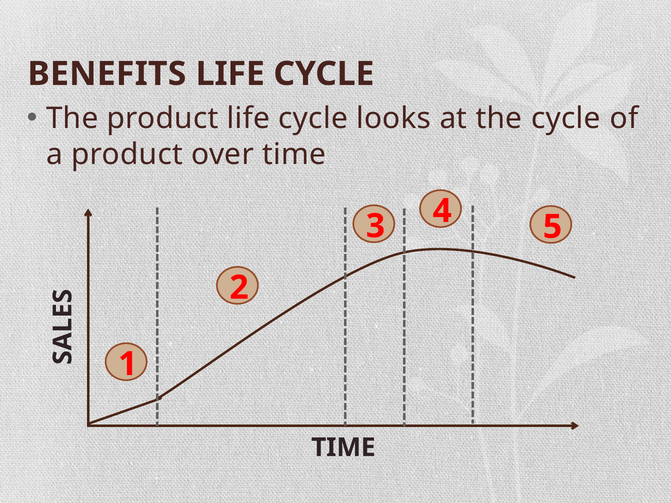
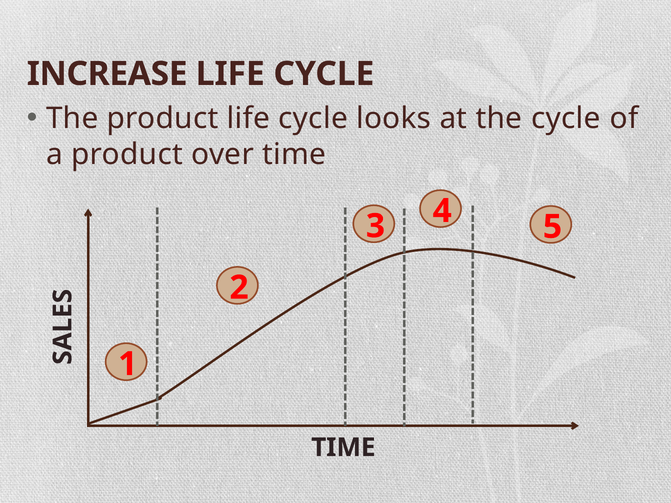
BENEFITS: BENEFITS -> INCREASE
